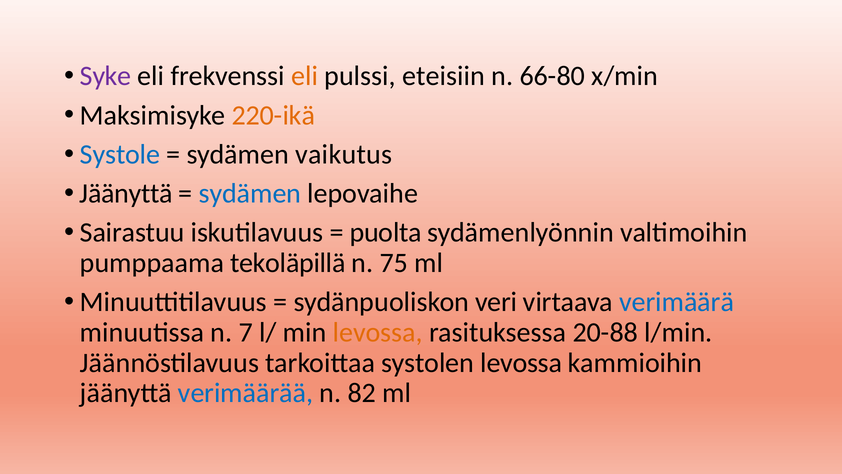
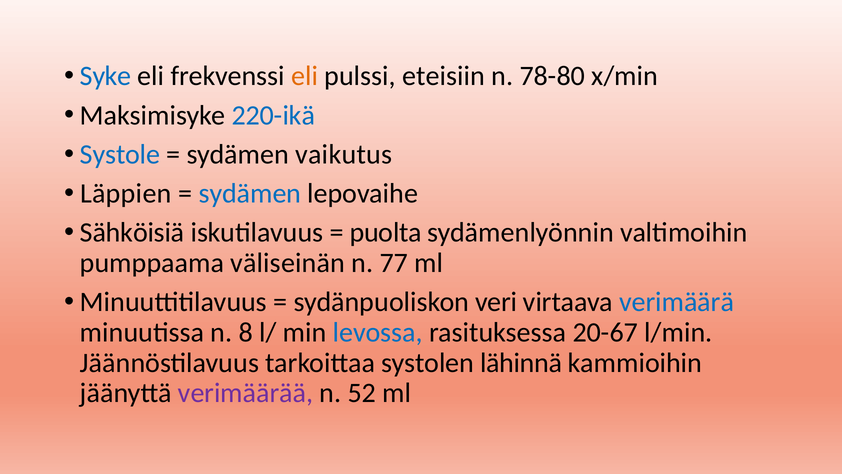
Syke colour: purple -> blue
66-80: 66-80 -> 78-80
220-ikä colour: orange -> blue
Jäänyttä at (126, 193): Jäänyttä -> Läppien
Sairastuu: Sairastuu -> Sähköisiä
tekoläpillä: tekoläpillä -> väliseinän
75: 75 -> 77
7: 7 -> 8
levossa at (378, 332) colour: orange -> blue
20-88: 20-88 -> 20-67
systolen levossa: levossa -> lähinnä
verimäärää colour: blue -> purple
82: 82 -> 52
